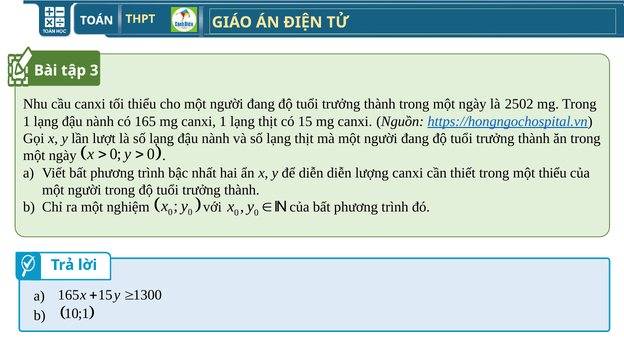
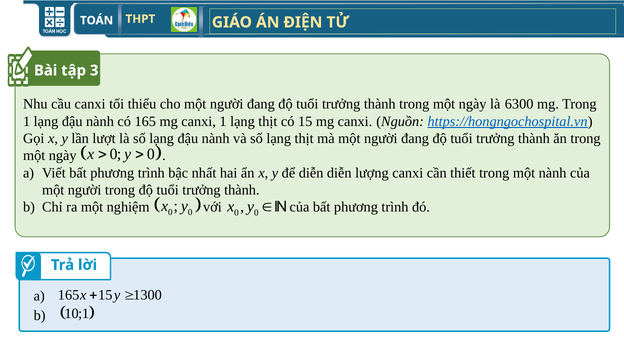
2502: 2502 -> 6300
một thiểu: thiểu -> nành
